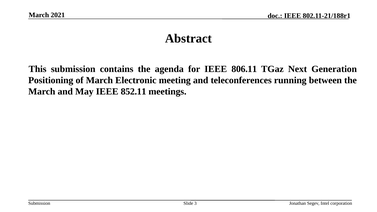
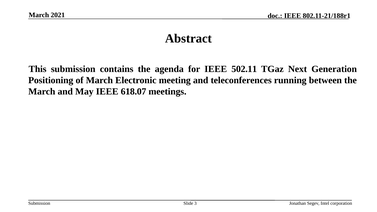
806.11: 806.11 -> 502.11
852.11: 852.11 -> 618.07
